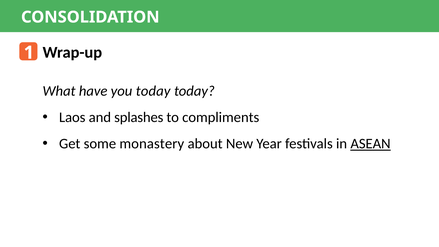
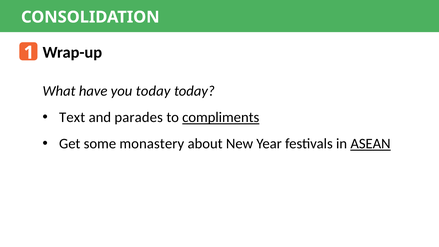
Laos: Laos -> Text
splashes: splashes -> parades
compliments underline: none -> present
